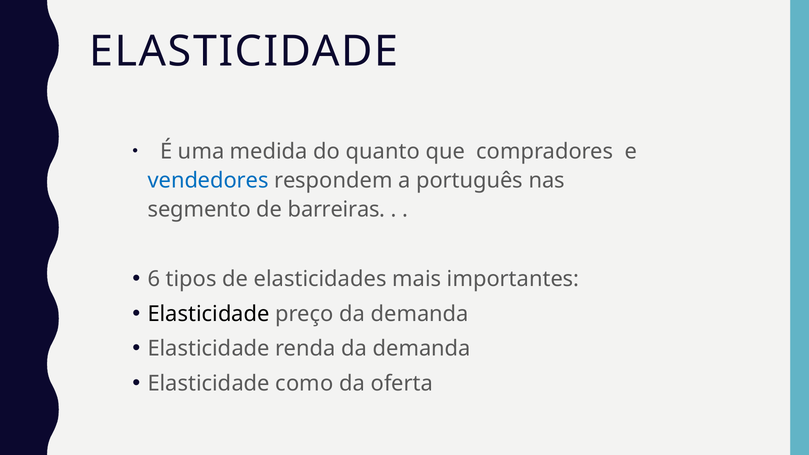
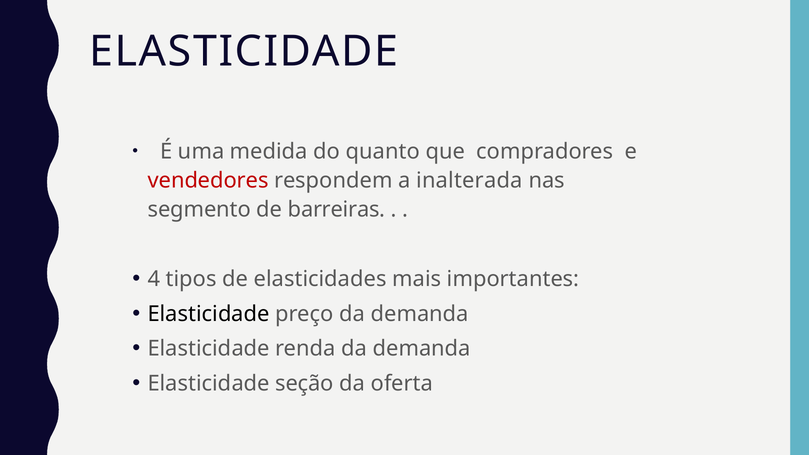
vendedores colour: blue -> red
português: português -> inalterada
6: 6 -> 4
como: como -> seção
